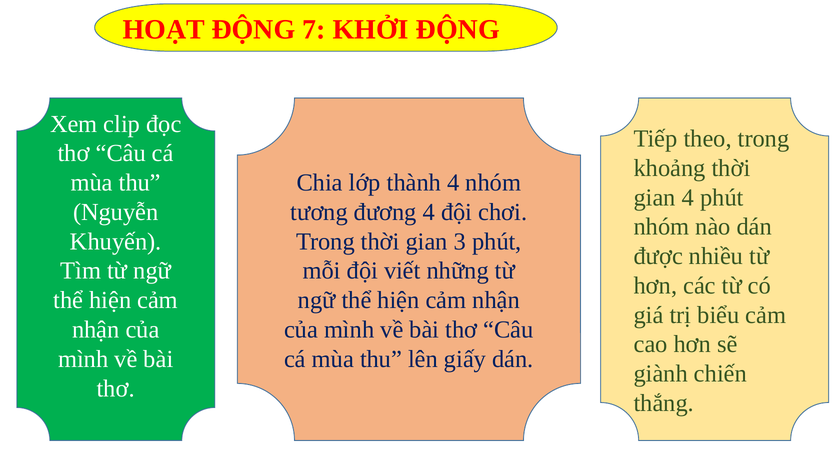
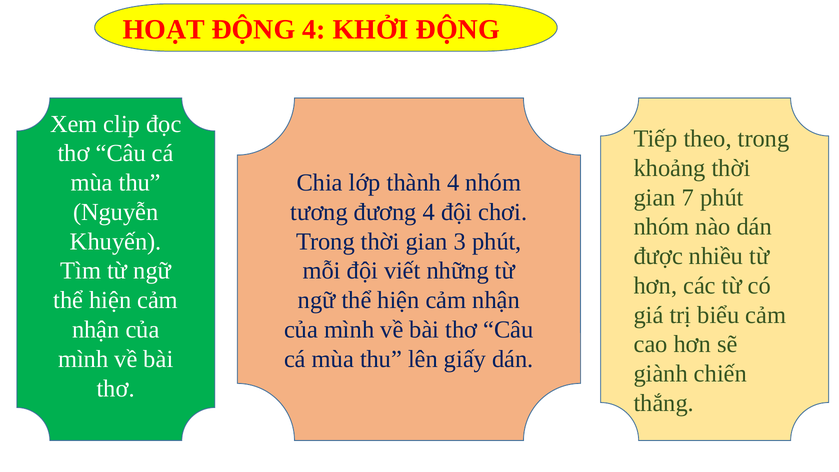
ĐỘNG 7: 7 -> 4
gian 4: 4 -> 7
